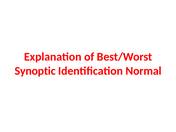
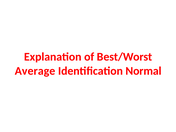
Synoptic: Synoptic -> Average
